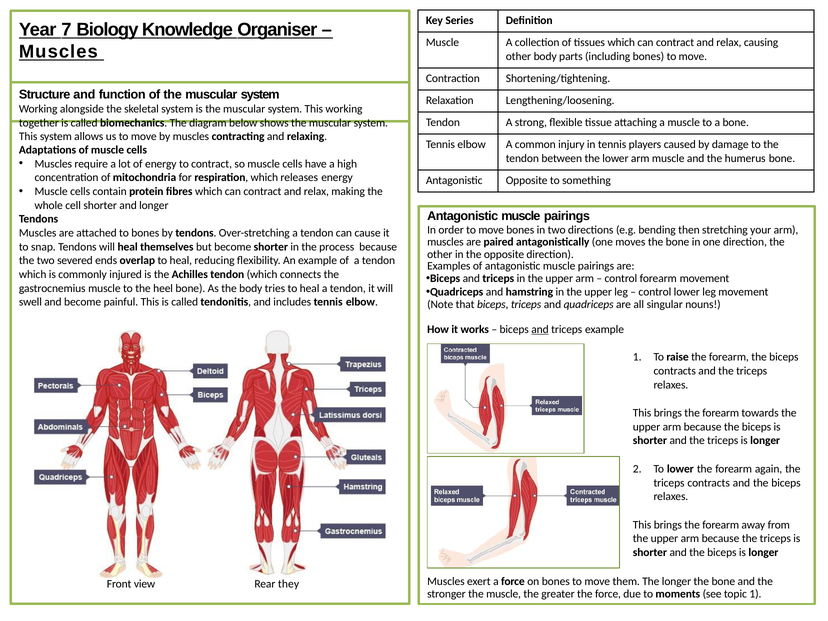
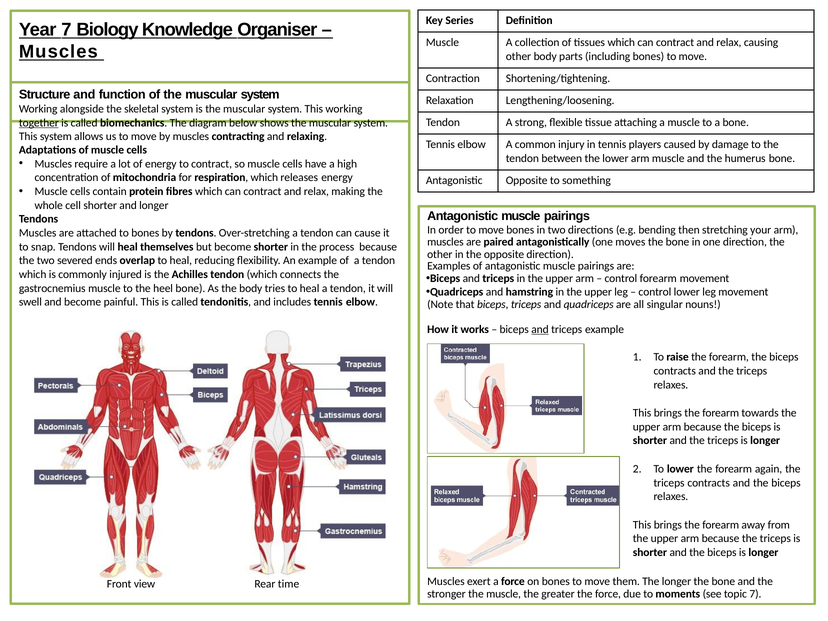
together underline: none -> present
they: they -> time
topic 1: 1 -> 7
